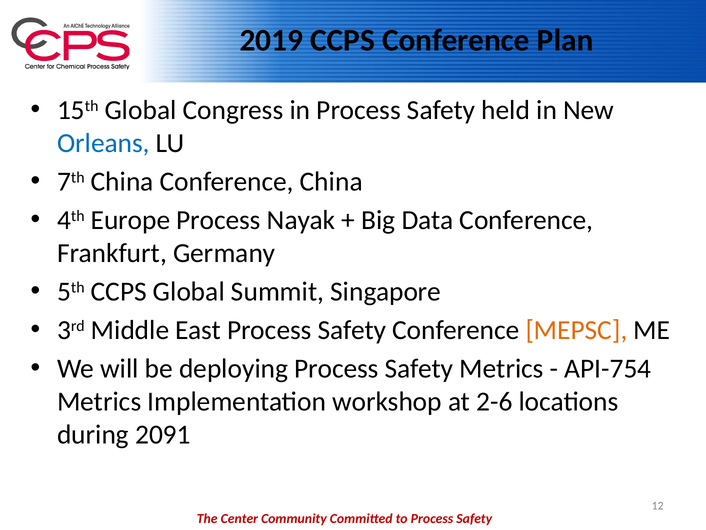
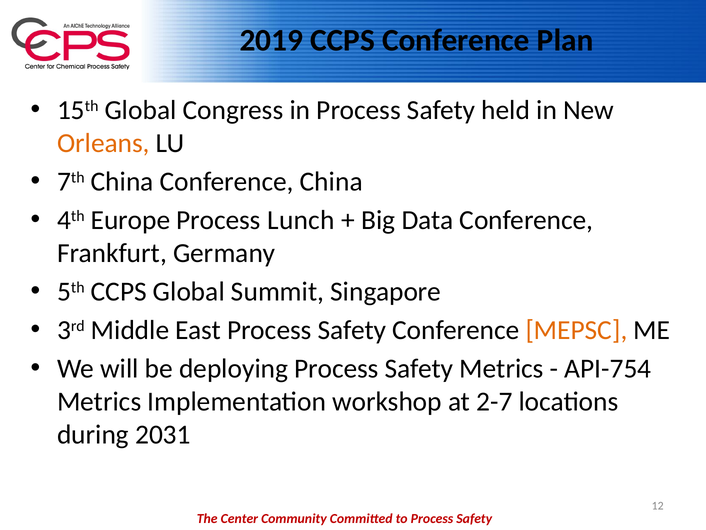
Orleans colour: blue -> orange
Nayak: Nayak -> Lunch
2-6: 2-6 -> 2-7
2091: 2091 -> 2031
